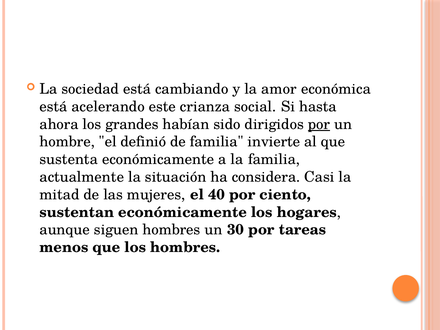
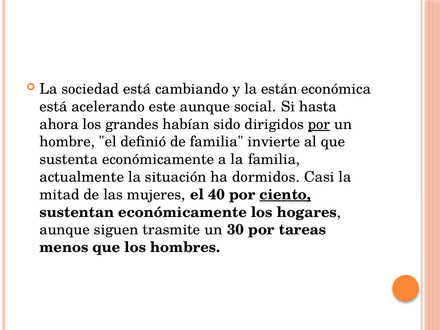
amor: amor -> están
este crianza: crianza -> aunque
considera: considera -> dormidos
ciento underline: none -> present
siguen hombres: hombres -> trasmite
